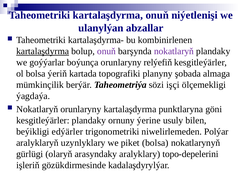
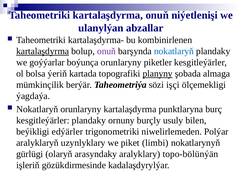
nokatlaryň at (174, 51) colour: purple -> blue
relýefiň: relýefiň -> piketler
planyny underline: none -> present
göni: göni -> burç
ýerine: ýerine -> burçly
piket bolsa: bolsa -> limbi
topo-depelerini: topo-depelerini -> topo-bölünýän
